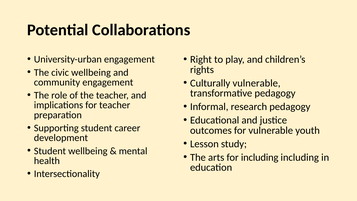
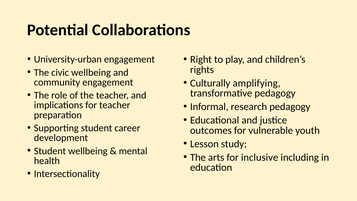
Culturally vulnerable: vulnerable -> amplifying
for including: including -> inclusive
